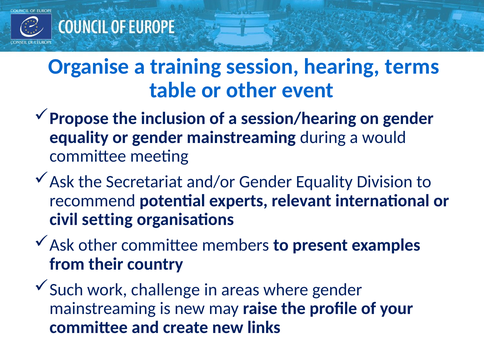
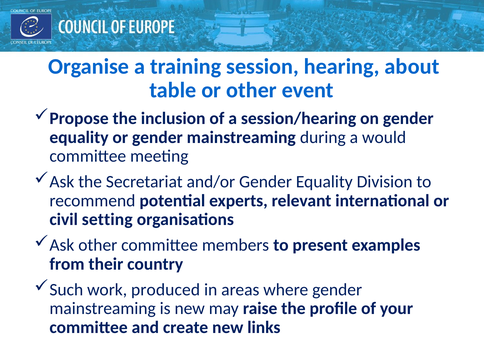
terms: terms -> about
challenge: challenge -> produced
